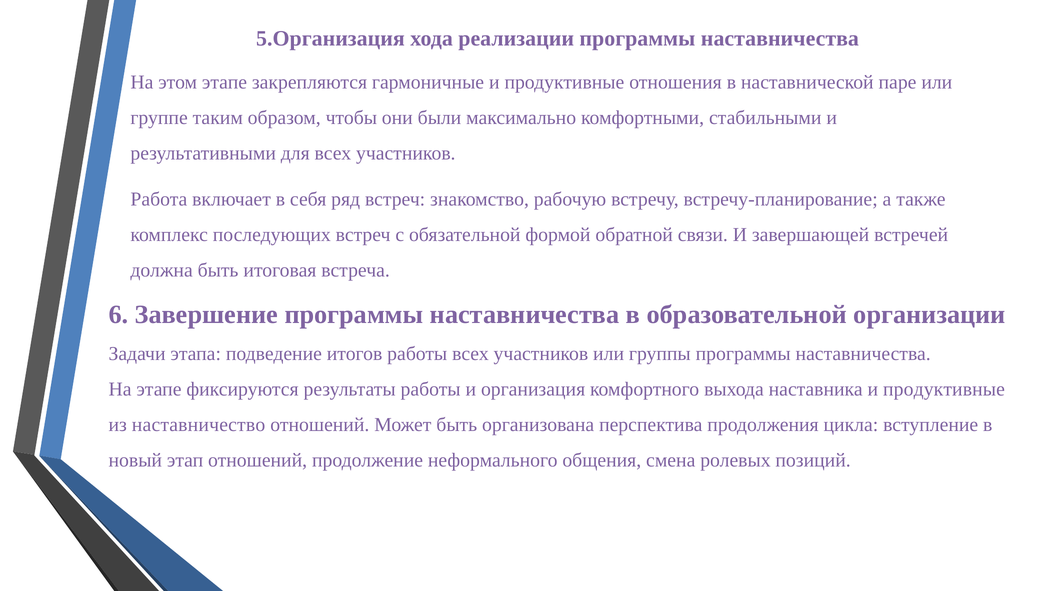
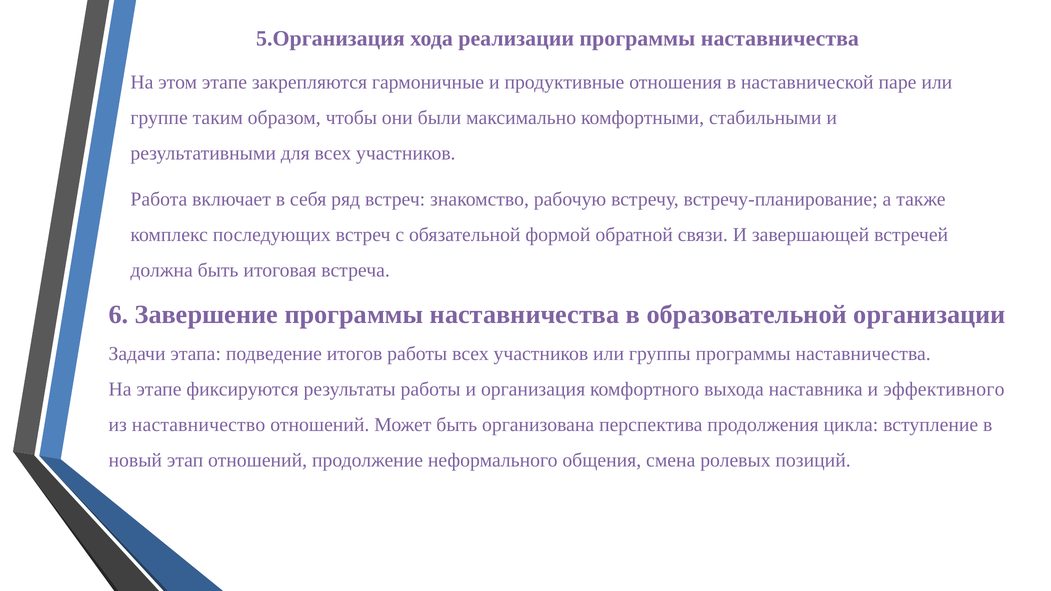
наставника и продуктивные: продуктивные -> эффективного
